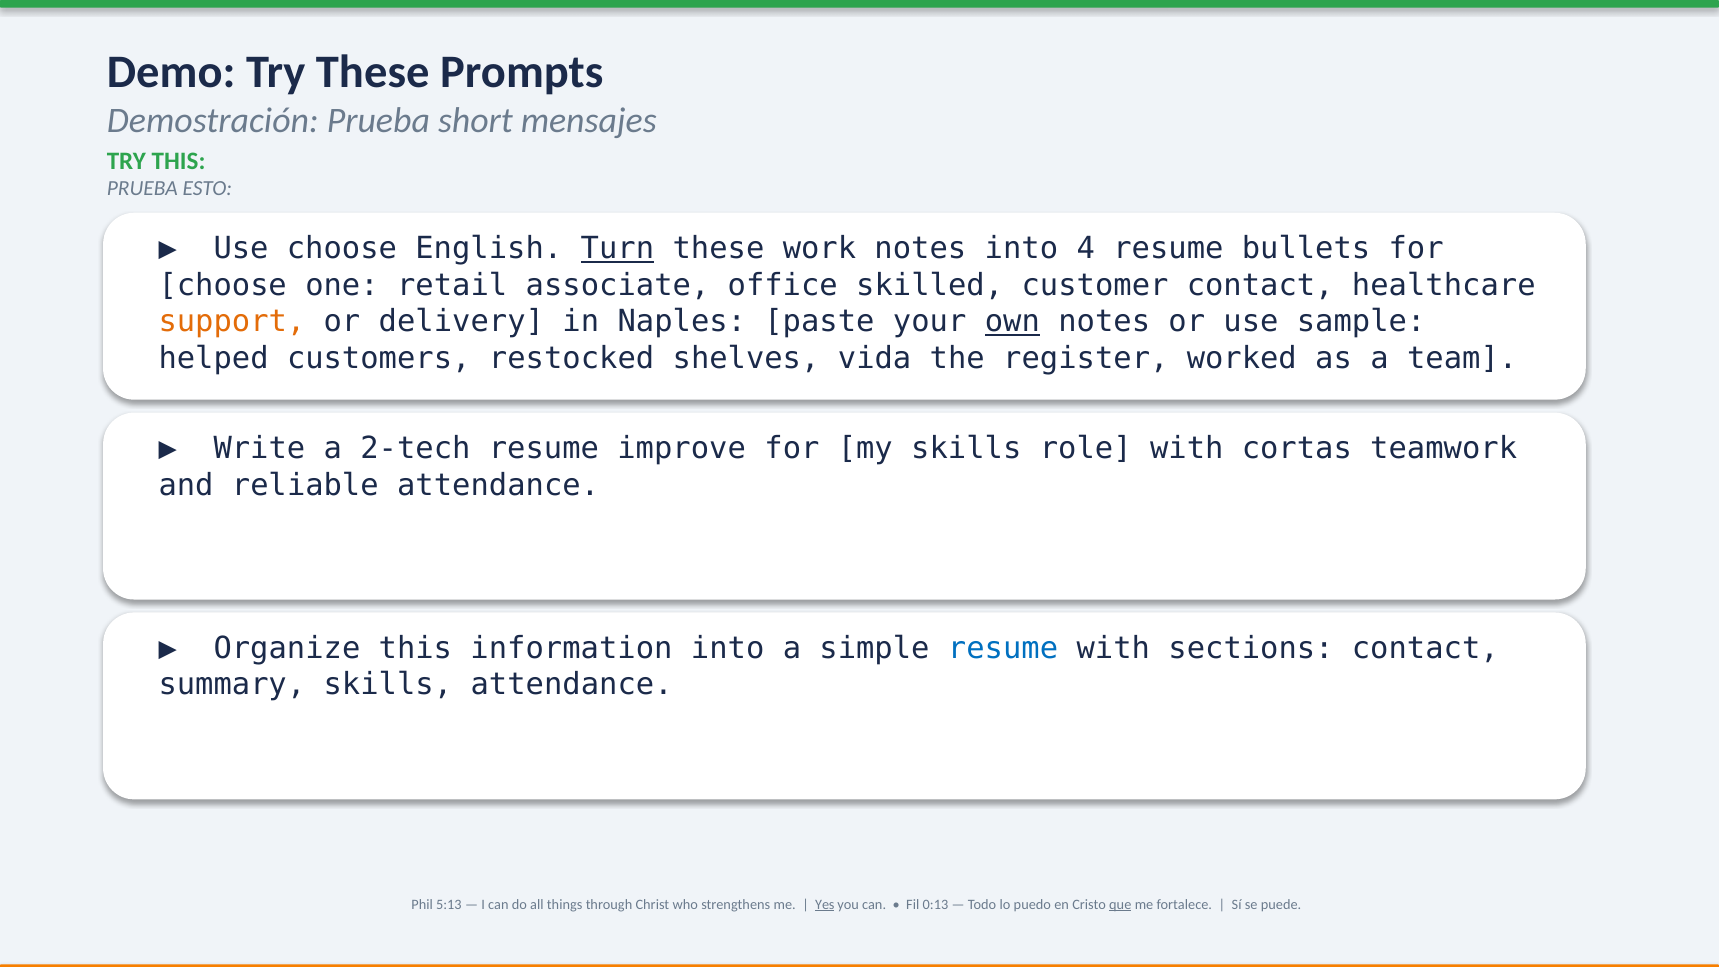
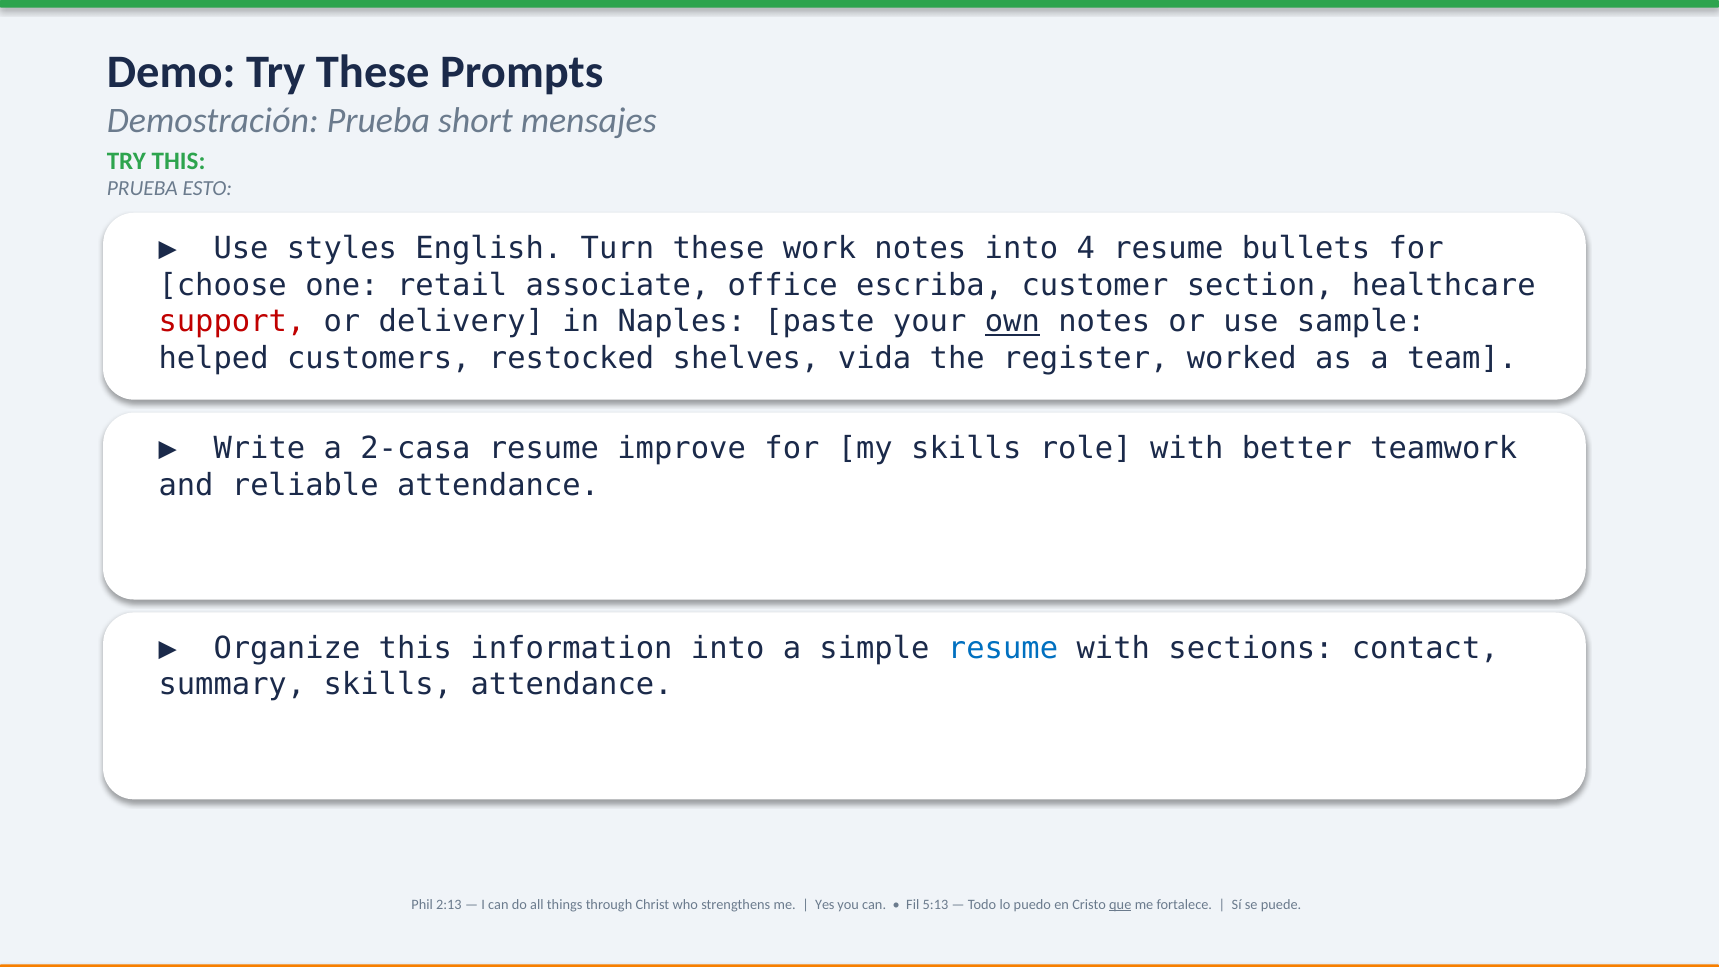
Use choose: choose -> styles
Turn underline: present -> none
skilled: skilled -> escriba
customer contact: contact -> section
support colour: orange -> red
2-tech: 2-tech -> 2-casa
cortas: cortas -> better
5:13: 5:13 -> 2:13
Yes underline: present -> none
0:13: 0:13 -> 5:13
